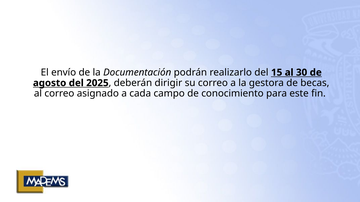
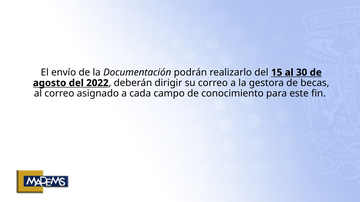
2025: 2025 -> 2022
